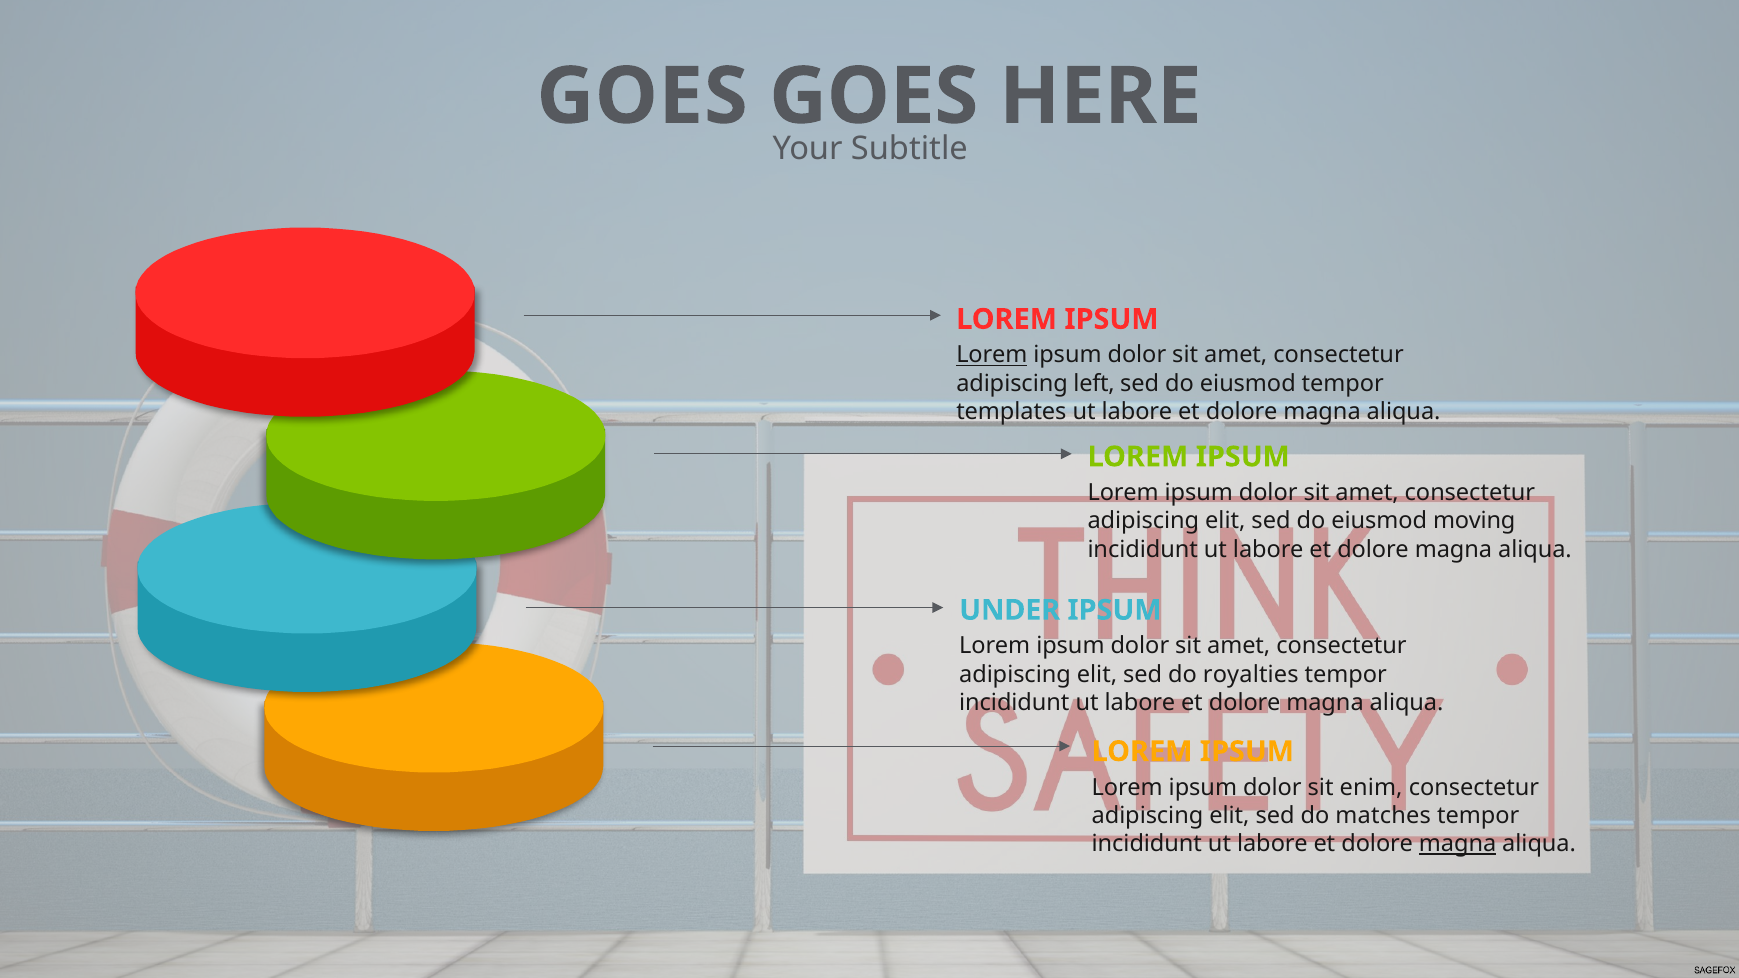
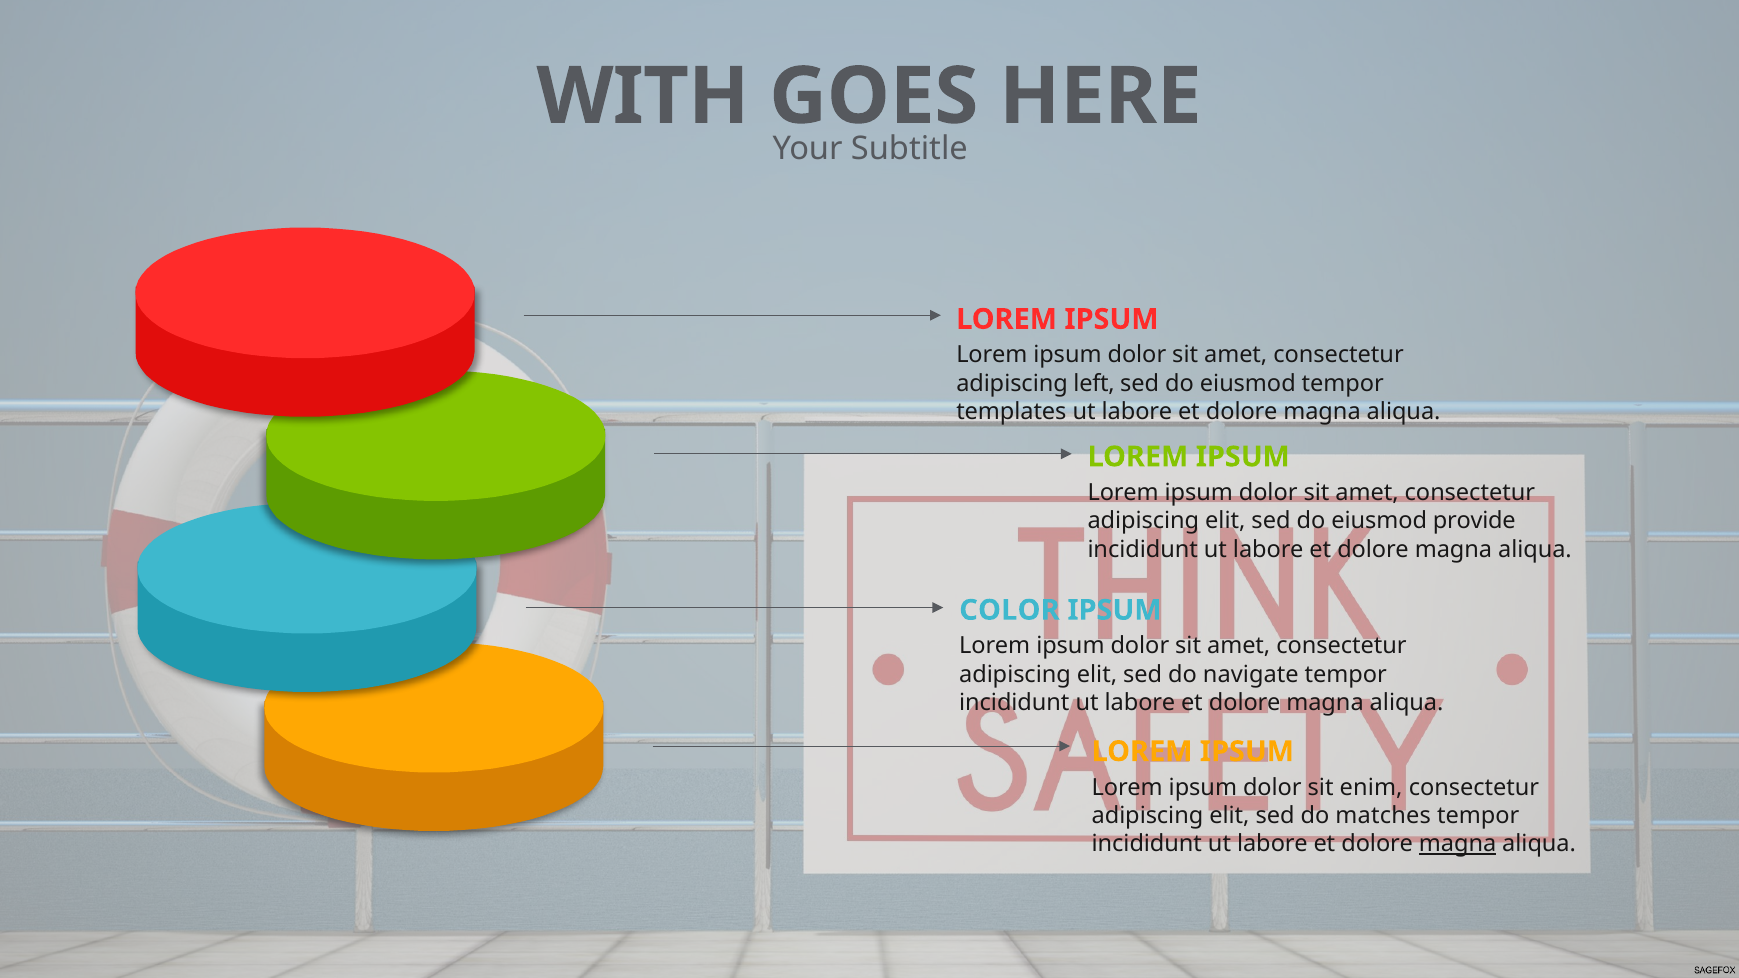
GOES at (642, 97): GOES -> WITH
Lorem at (992, 355) underline: present -> none
moving: moving -> provide
UNDER: UNDER -> COLOR
royalties: royalties -> navigate
